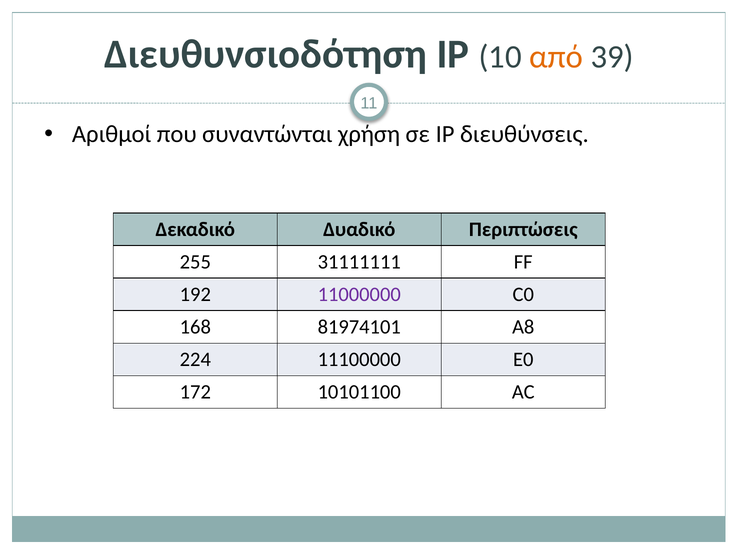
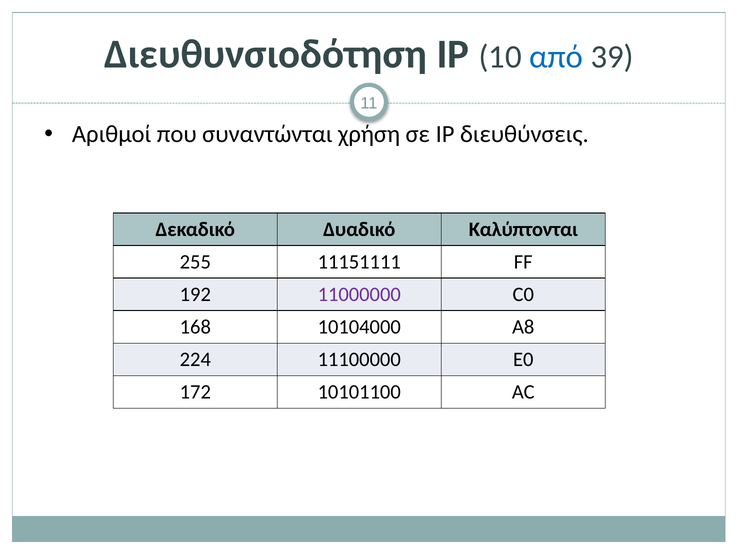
από colour: orange -> blue
Περιπτώσεις: Περιπτώσεις -> Καλύπτονται
31111111: 31111111 -> 11151111
81974101: 81974101 -> 10104000
